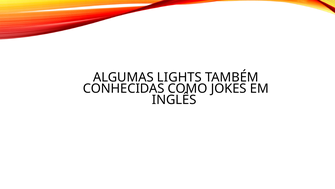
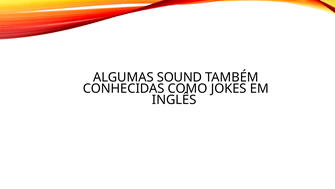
LIGHTS: LIGHTS -> SOUND
